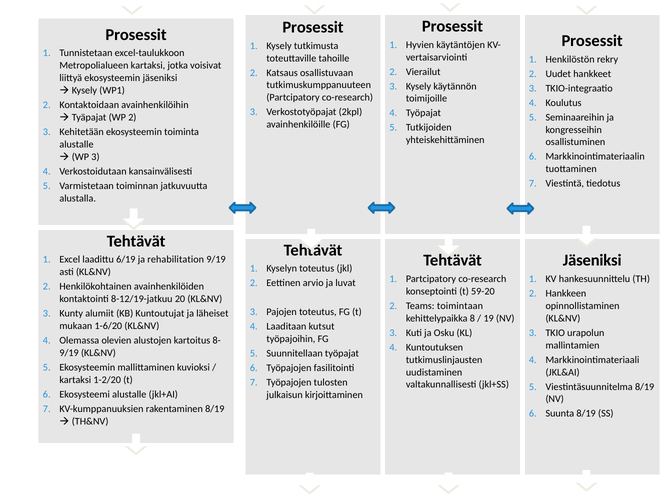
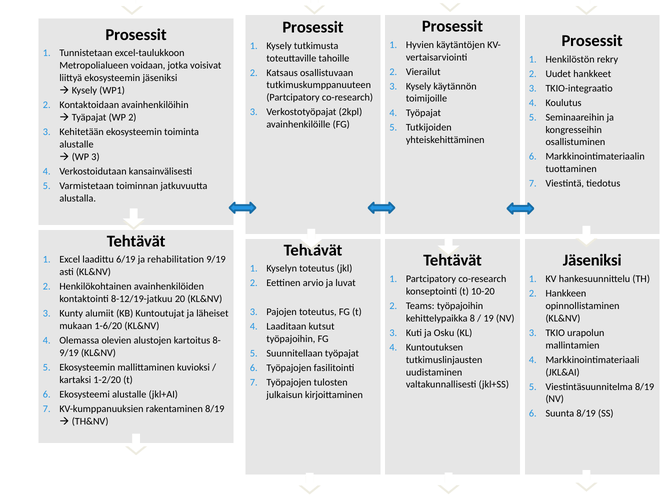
Metropolialueen kartaksi: kartaksi -> voidaan
59-20: 59-20 -> 10-20
Teams toimintaan: toimintaan -> työpajoihin
